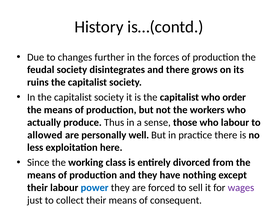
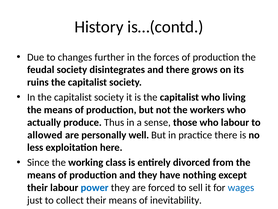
order: order -> living
wages colour: purple -> blue
consequent: consequent -> inevitability
